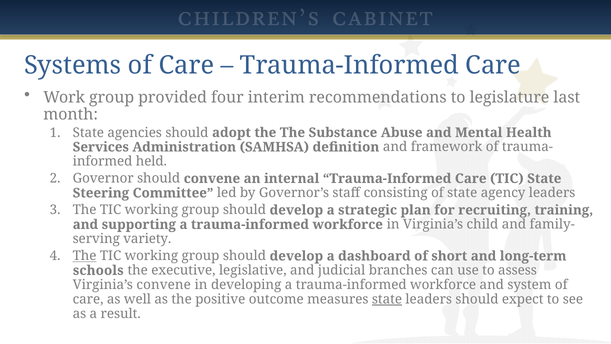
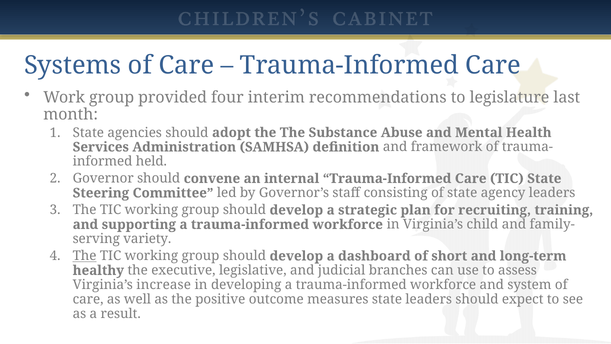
schools: schools -> healthy
Virginia’s convene: convene -> increase
state at (387, 299) underline: present -> none
